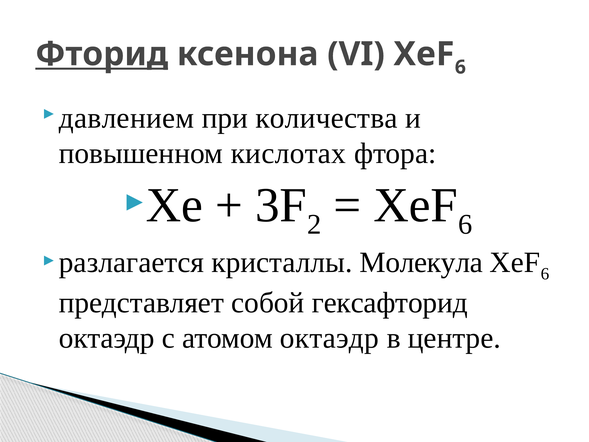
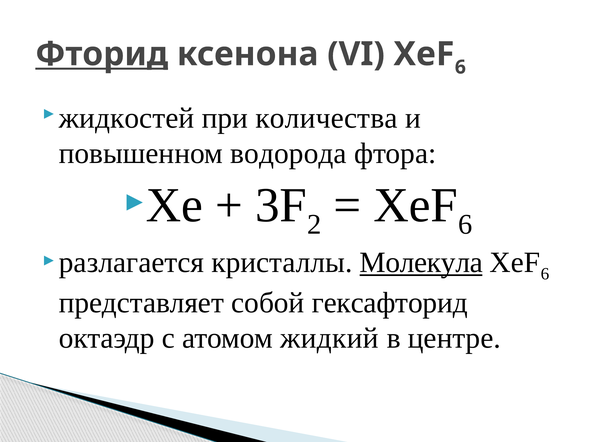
давлением: давлением -> жидкостей
кислотах: кислотах -> водорода
Молекула underline: none -> present
атомом октаэдр: октаэдр -> жидкий
